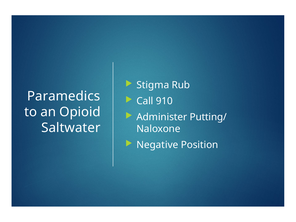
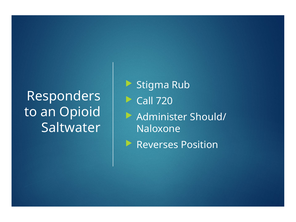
Paramedics: Paramedics -> Responders
910: 910 -> 720
Putting/: Putting/ -> Should/
Negative: Negative -> Reverses
